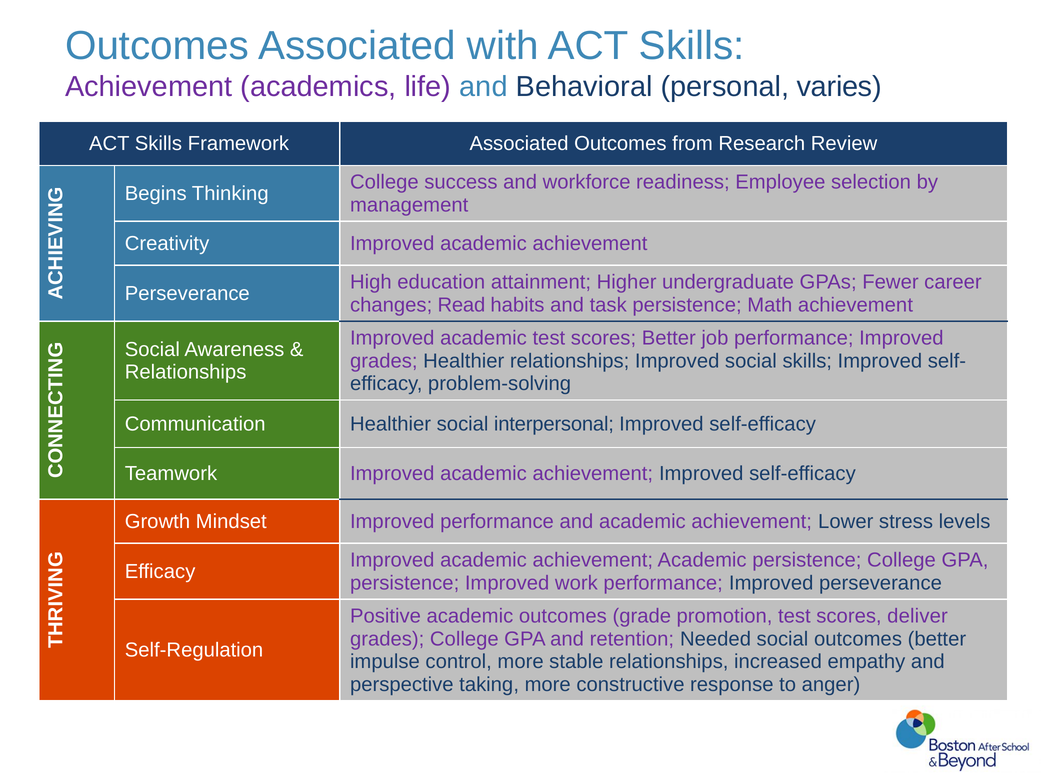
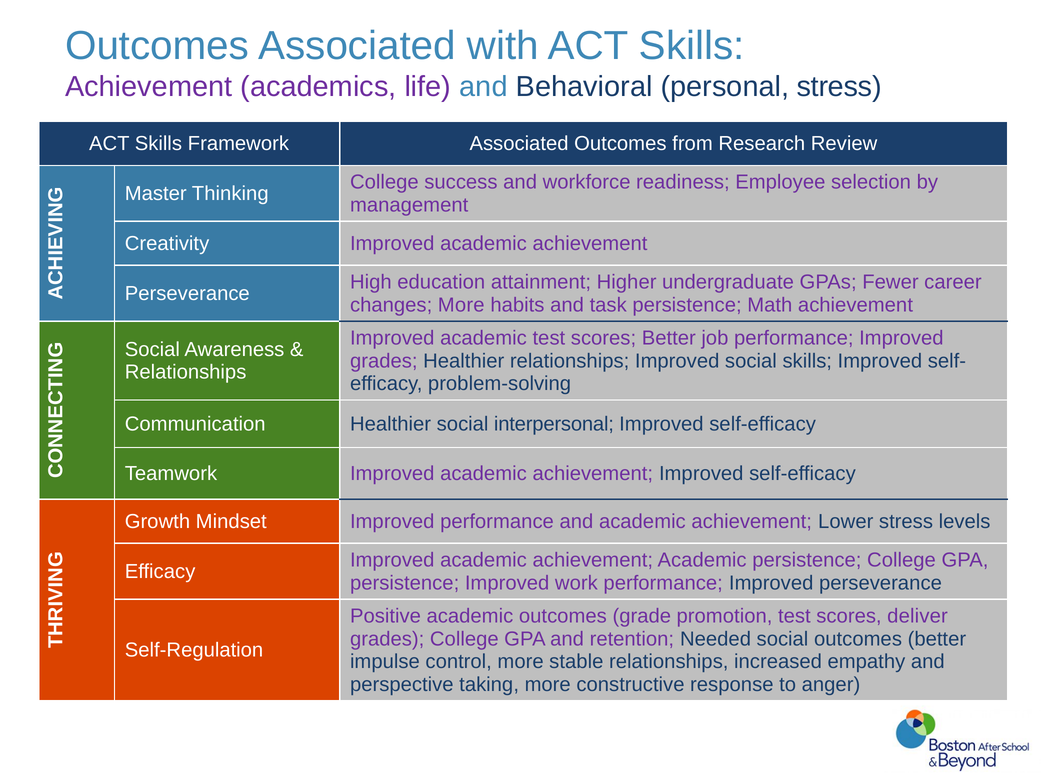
personal varies: varies -> stress
Begins: Begins -> Master
changes Read: Read -> More
